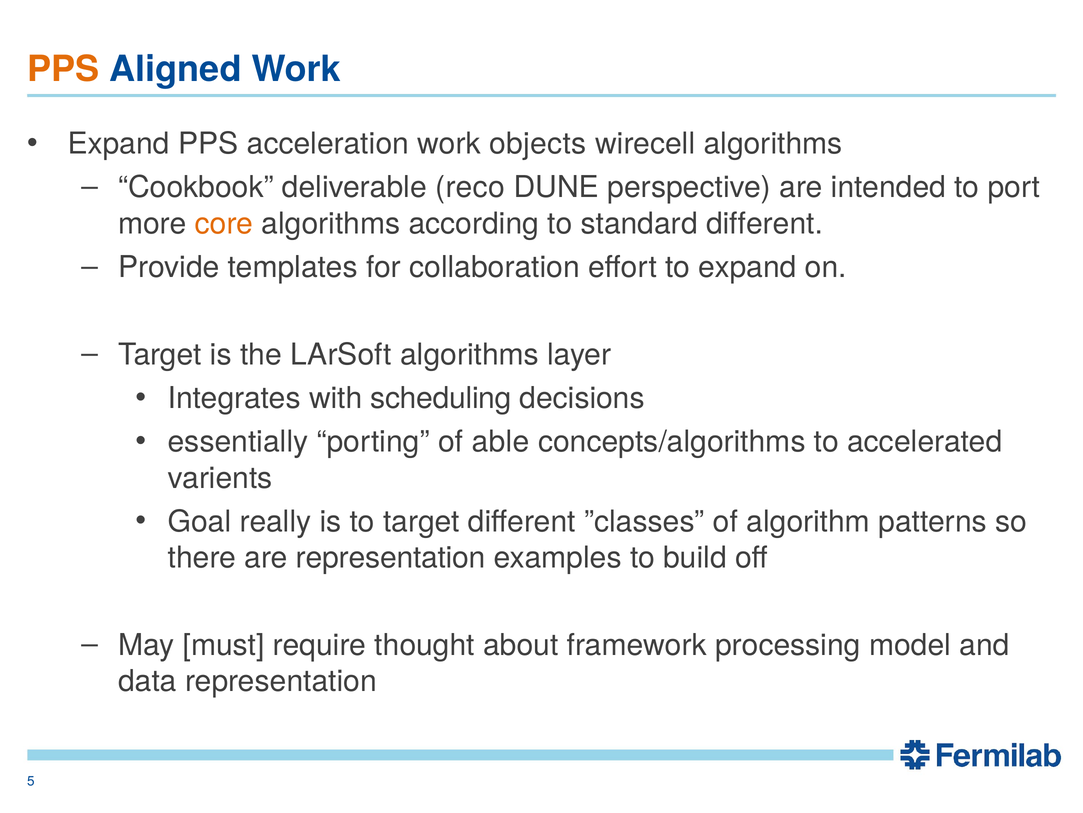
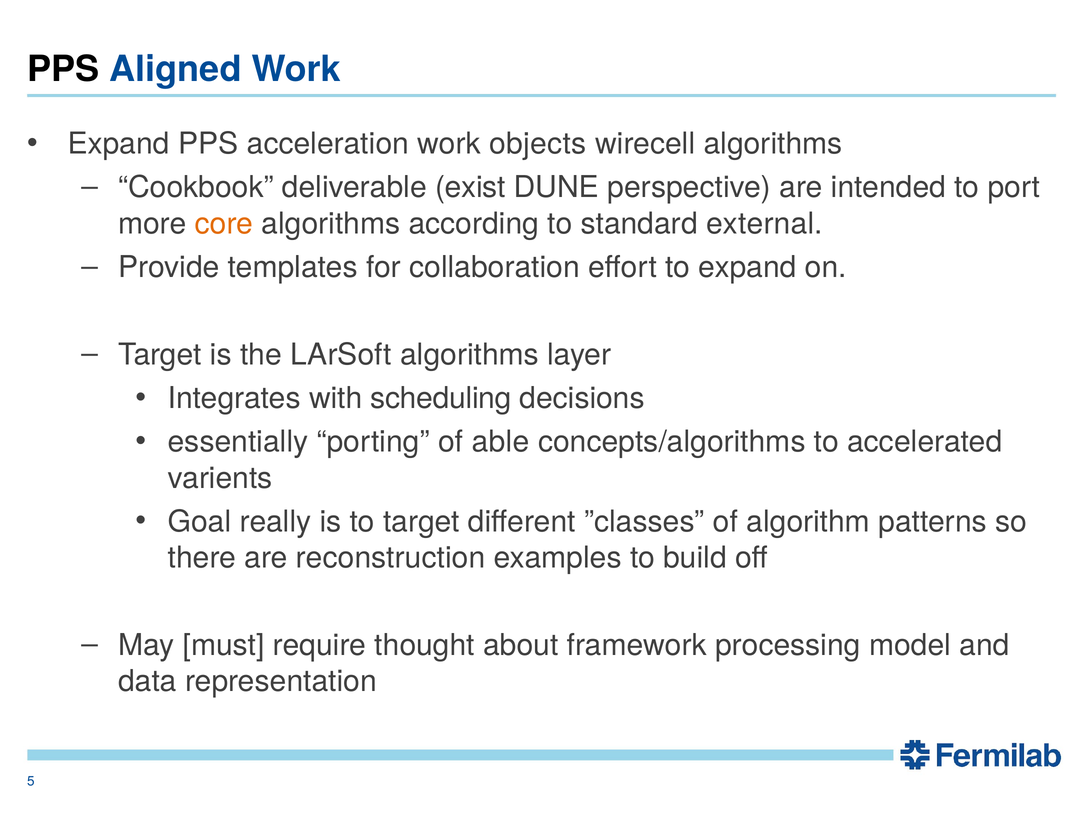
PPS at (63, 69) colour: orange -> black
reco: reco -> exist
standard different: different -> external
are representation: representation -> reconstruction
